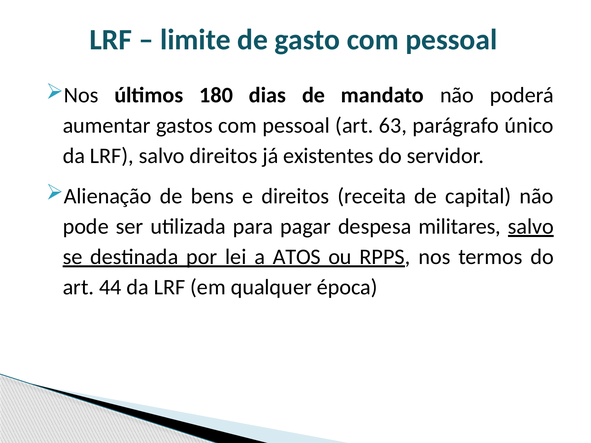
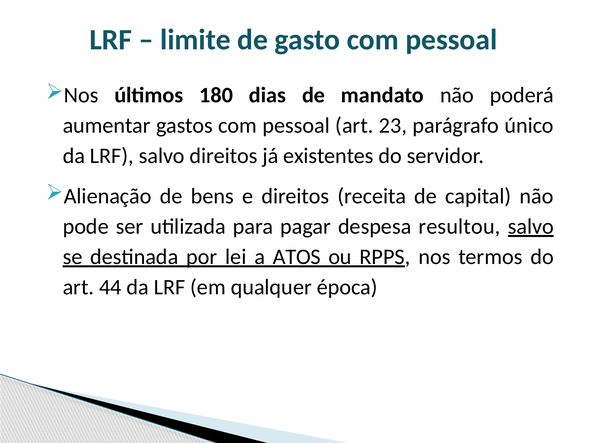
63: 63 -> 23
militares: militares -> resultou
